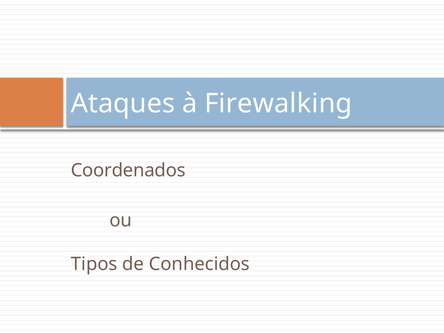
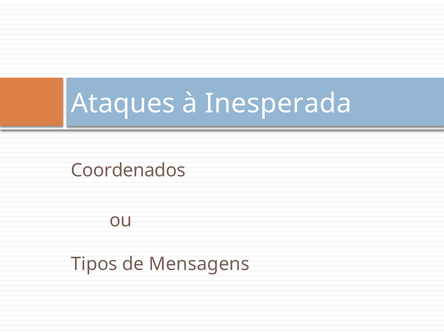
Firewalking: Firewalking -> Inesperada
Conhecidos: Conhecidos -> Mensagens
